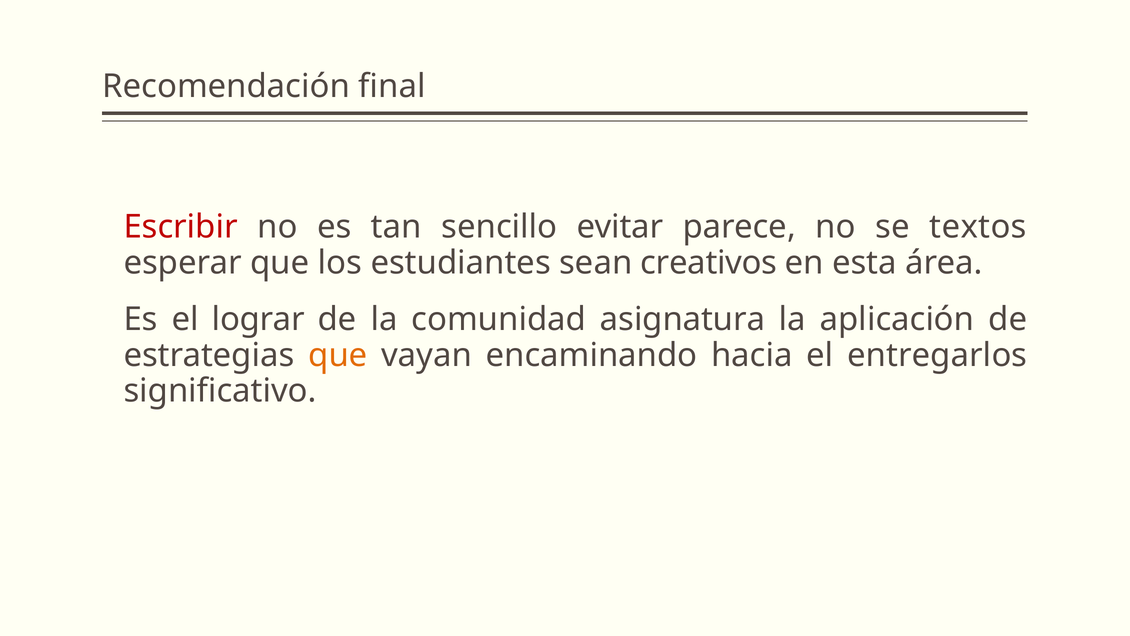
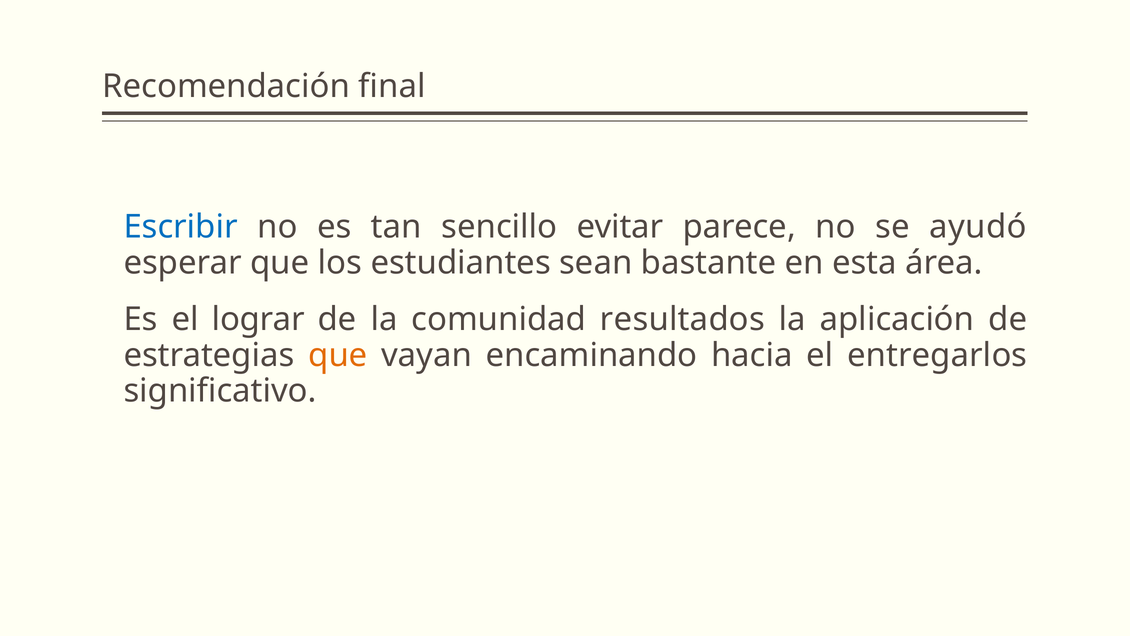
Escribir colour: red -> blue
textos: textos -> ayudó
creativos: creativos -> bastante
asignatura: asignatura -> resultados
